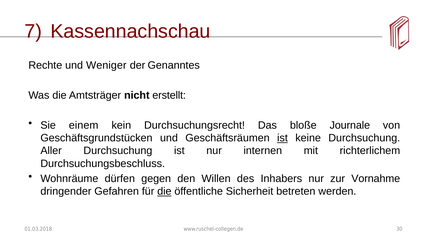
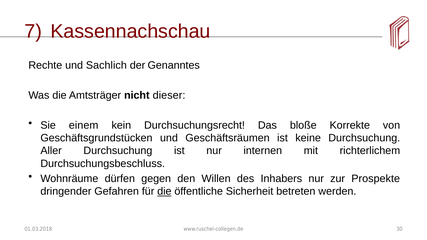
Weniger: Weniger -> Sachlich
erstellt: erstellt -> dieser
Journale: Journale -> Korrekte
ist at (282, 138) underline: present -> none
Vornahme: Vornahme -> Prospekte
